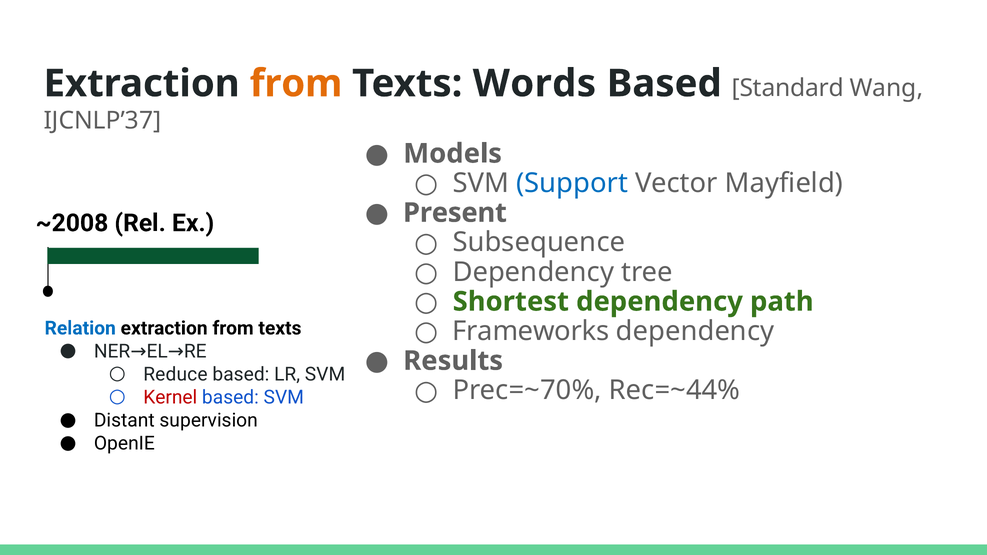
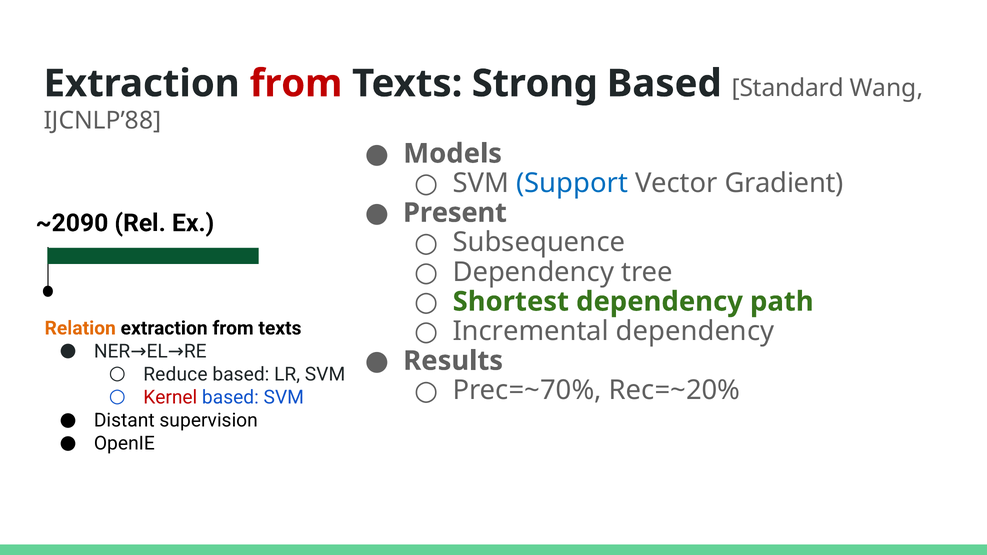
from at (296, 84) colour: orange -> red
Words: Words -> Strong
IJCNLP’37: IJCNLP’37 -> IJCNLP’88
Mayfield: Mayfield -> Gradient
~2008: ~2008 -> ~2090
Frameworks: Frameworks -> Incremental
Relation colour: blue -> orange
Rec=~44%: Rec=~44% -> Rec=~20%
